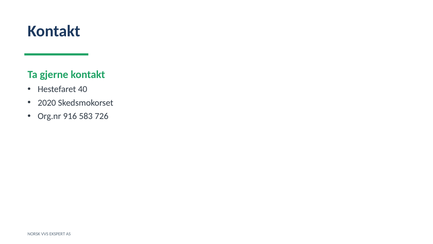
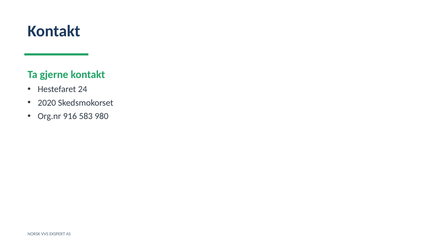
40: 40 -> 24
726: 726 -> 980
